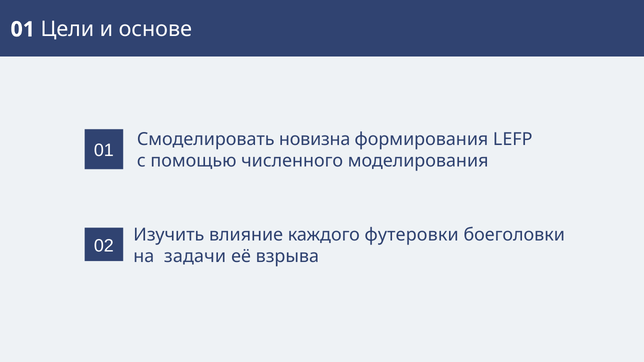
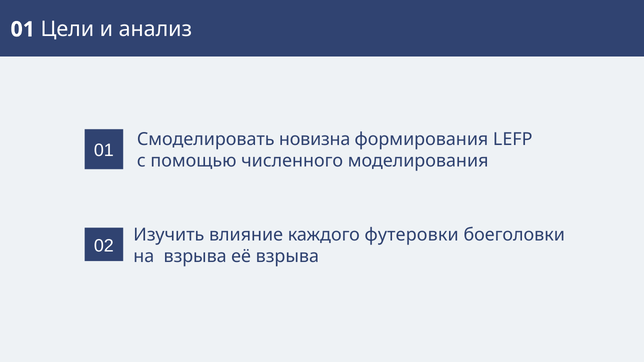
основе: основе -> анализ
на задачи: задачи -> взрыва
